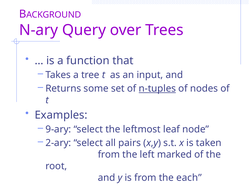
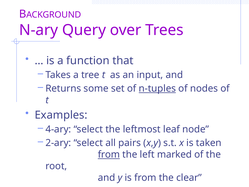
9-ary: 9-ary -> 4-ary
from at (109, 154) underline: none -> present
each: each -> clear
